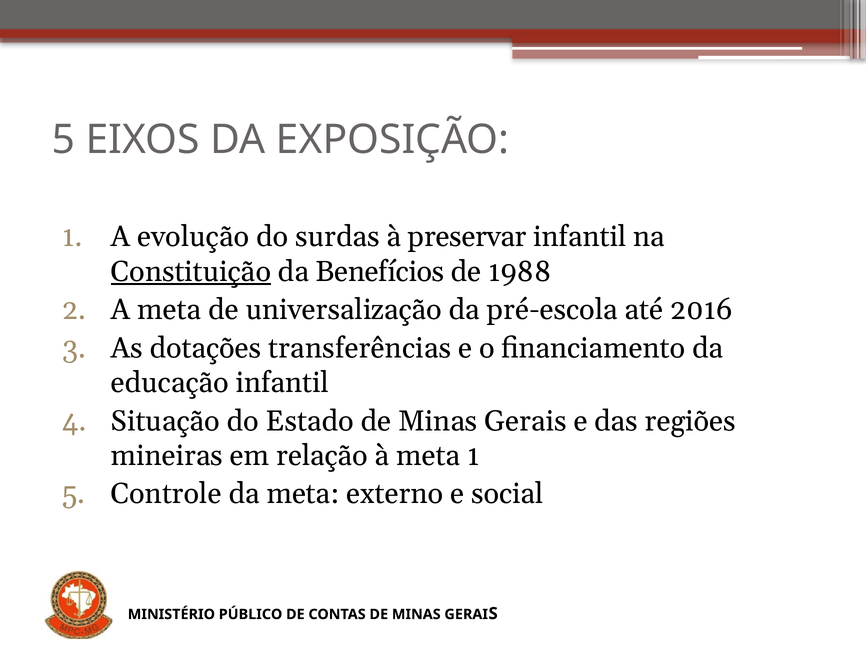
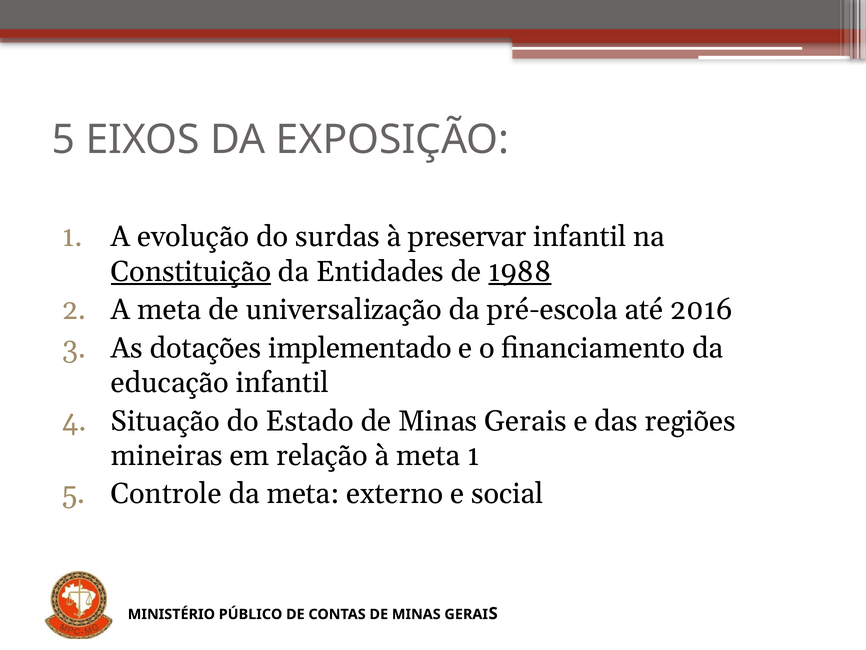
Benefícios: Benefícios -> Entidades
1988 underline: none -> present
transferências: transferências -> implementado
